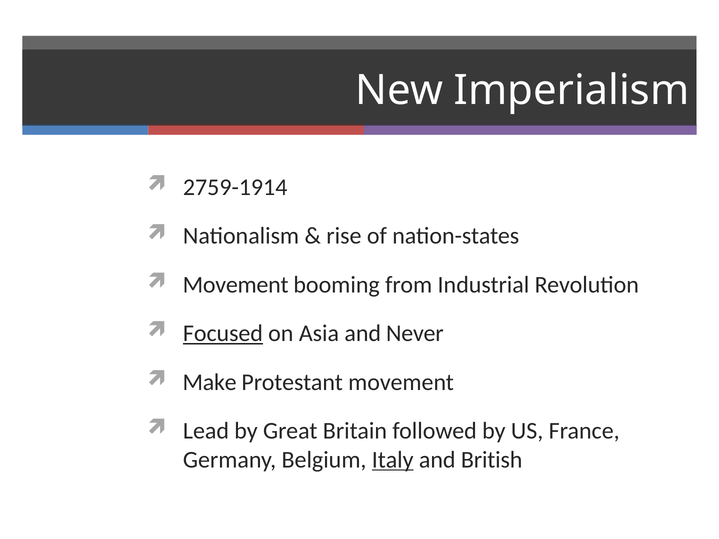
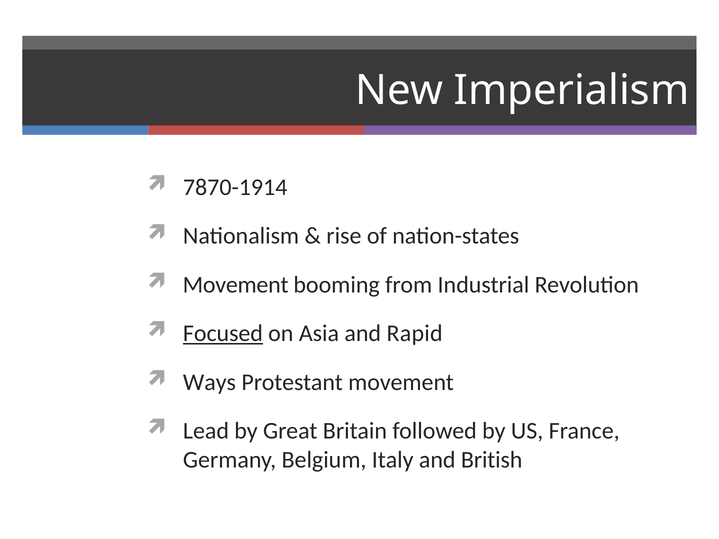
2759-1914: 2759-1914 -> 7870-1914
Never: Never -> Rapid
Make: Make -> Ways
Italy underline: present -> none
